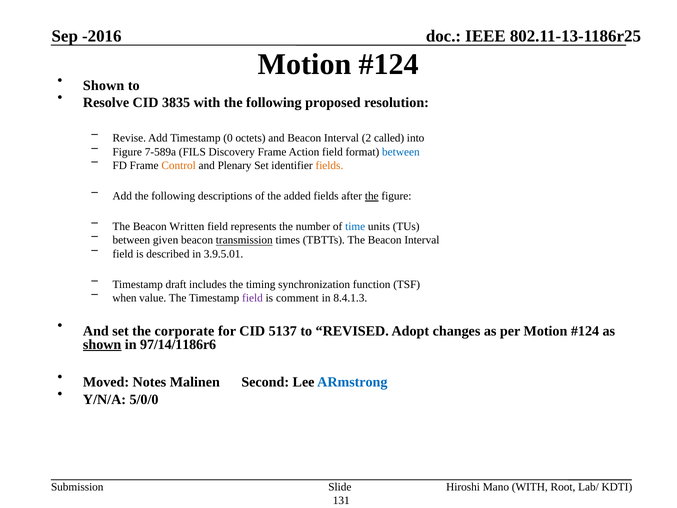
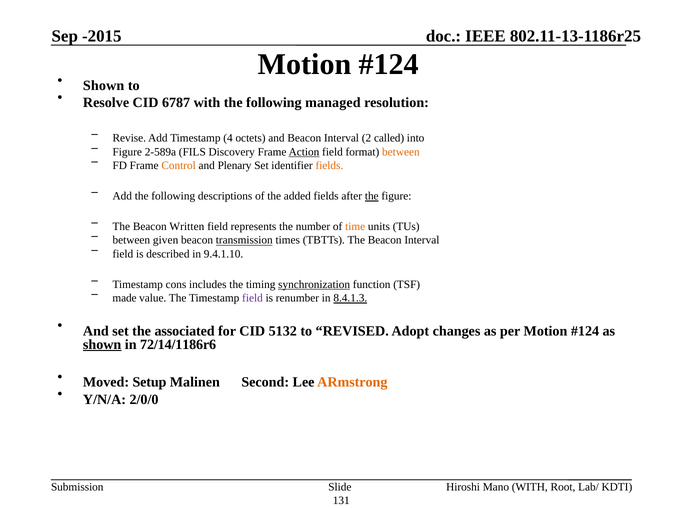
-2016: -2016 -> -2015
3835: 3835 -> 6787
proposed: proposed -> managed
0: 0 -> 4
7-589a: 7-589a -> 2-589a
Action underline: none -> present
between at (401, 152) colour: blue -> orange
time colour: blue -> orange
3.9.5.01: 3.9.5.01 -> 9.4.1.10
draft: draft -> cons
synchronization underline: none -> present
when: when -> made
comment: comment -> renumber
8.4.1.3 underline: none -> present
corporate: corporate -> associated
5137: 5137 -> 5132
97/14/1186r6: 97/14/1186r6 -> 72/14/1186r6
Notes: Notes -> Setup
ARmstrong colour: blue -> orange
5/0/0: 5/0/0 -> 2/0/0
